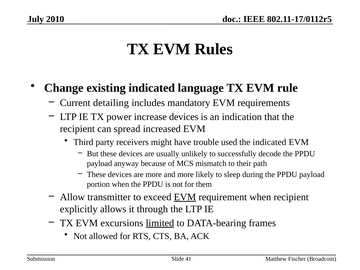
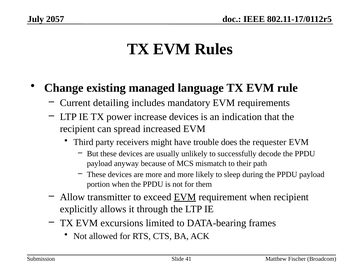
2010: 2010 -> 2057
existing indicated: indicated -> managed
used: used -> does
the indicated: indicated -> requester
limited underline: present -> none
